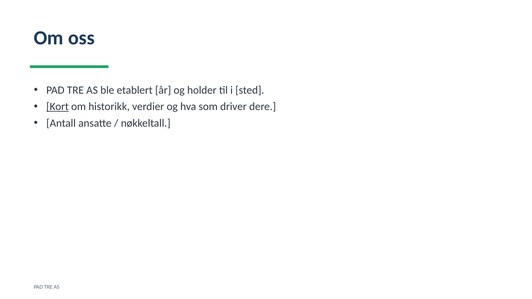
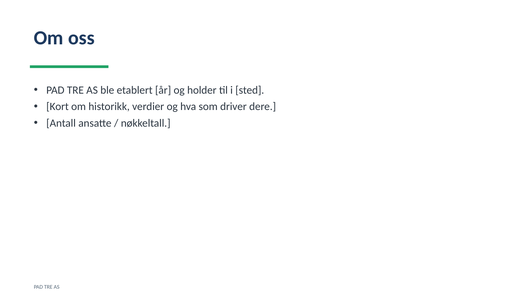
Kort underline: present -> none
